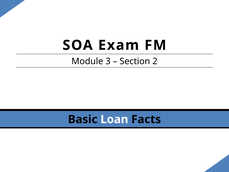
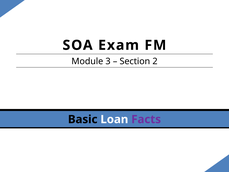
Facts colour: black -> purple
